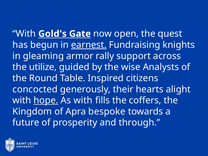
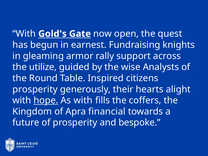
earnest underline: present -> none
concocted at (35, 89): concocted -> prosperity
bespoke: bespoke -> financial
through: through -> bespoke
